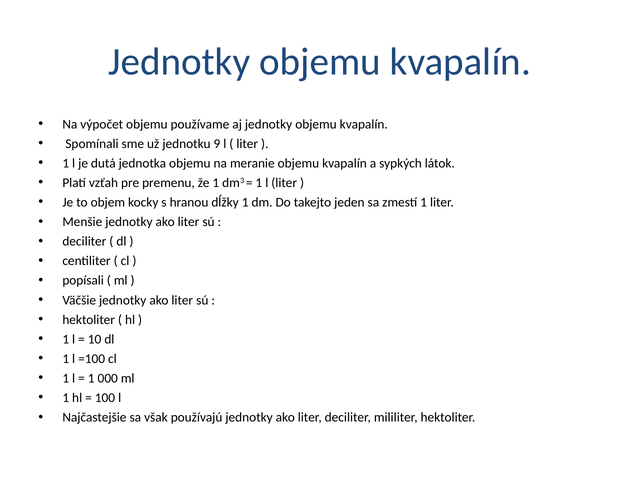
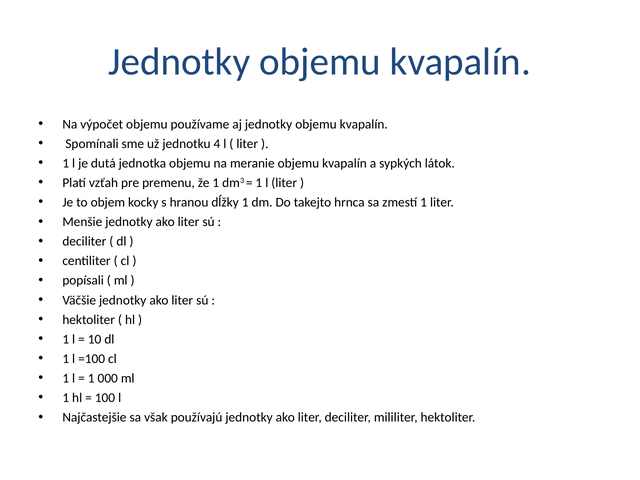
9: 9 -> 4
jeden: jeden -> hrnca
